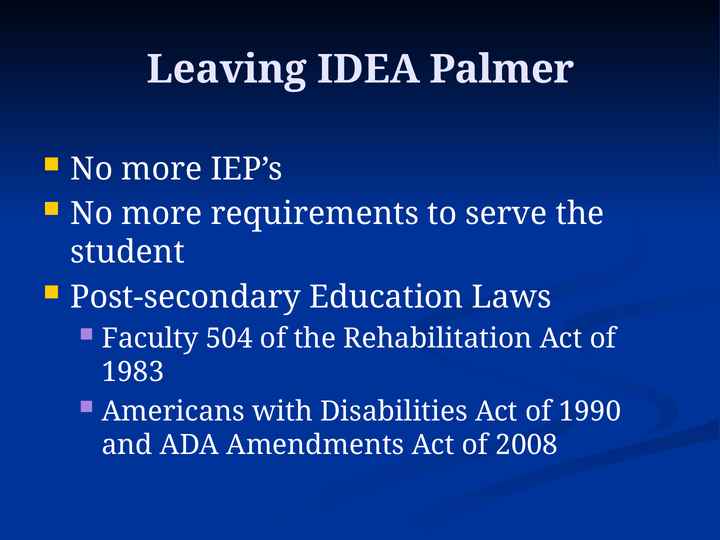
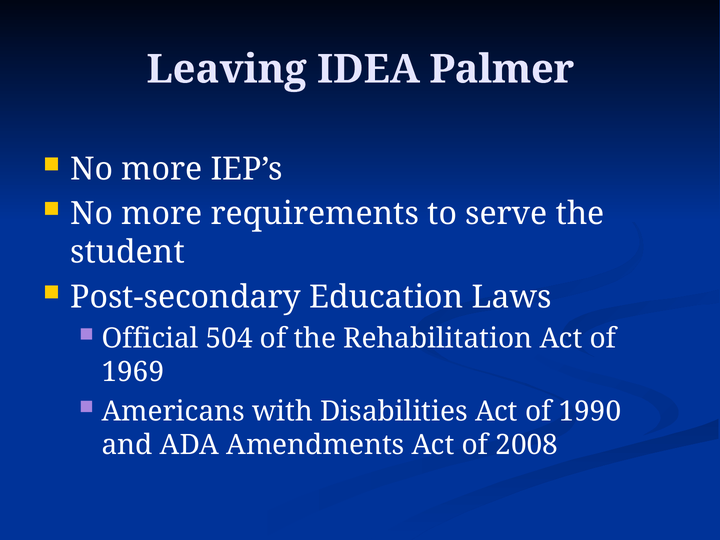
Faculty: Faculty -> Official
1983: 1983 -> 1969
